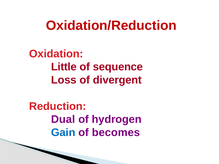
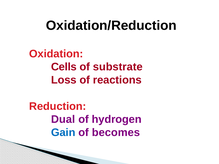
Oxidation/Reduction colour: red -> black
Little: Little -> Cells
sequence: sequence -> substrate
divergent: divergent -> reactions
